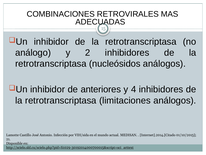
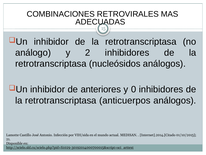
4: 4 -> 0
limitaciones: limitaciones -> anticuerpos
